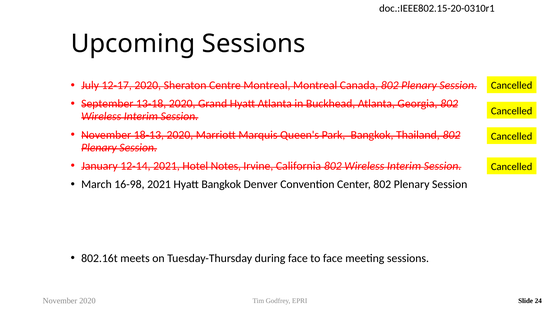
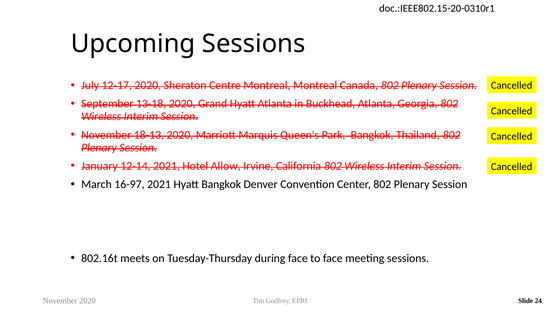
Notes: Notes -> Allow
16-98: 16-98 -> 16-97
